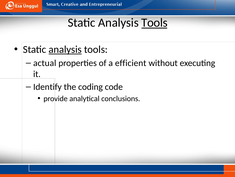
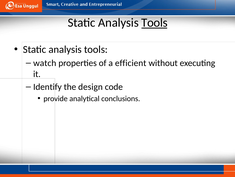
analysis at (65, 49) underline: present -> none
actual: actual -> watch
coding: coding -> design
